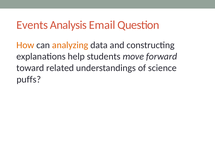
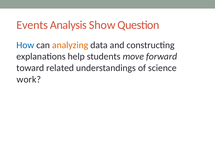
Email: Email -> Show
How colour: orange -> blue
puffs: puffs -> work
